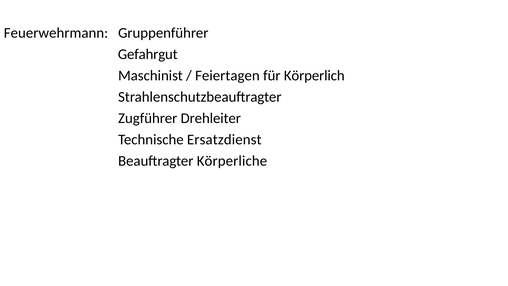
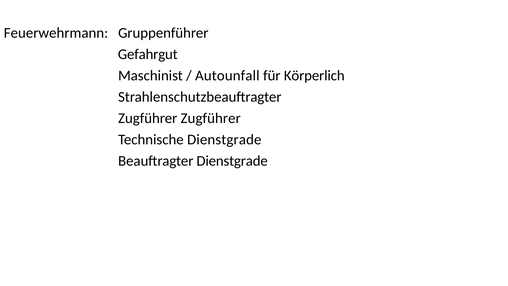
Feiertagen: Feiertagen -> Autounfall
Zugführer Drehleiter: Drehleiter -> Zugführer
Technische Ersatzdienst: Ersatzdienst -> Dienstgrade
Beauftragter Körperliche: Körperliche -> Dienstgrade
